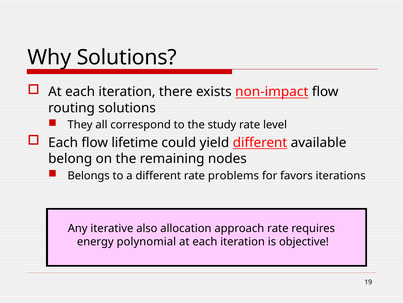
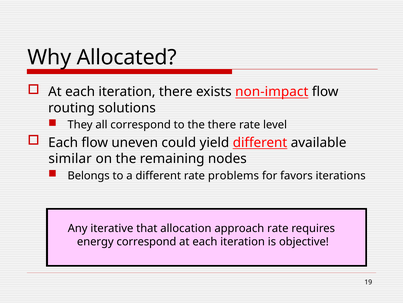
Why Solutions: Solutions -> Allocated
the study: study -> there
lifetime: lifetime -> uneven
belong: belong -> similar
also: also -> that
energy polynomial: polynomial -> correspond
